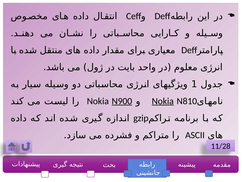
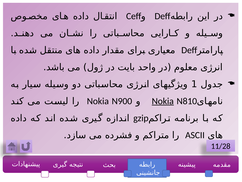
N900 underline: present -> none
